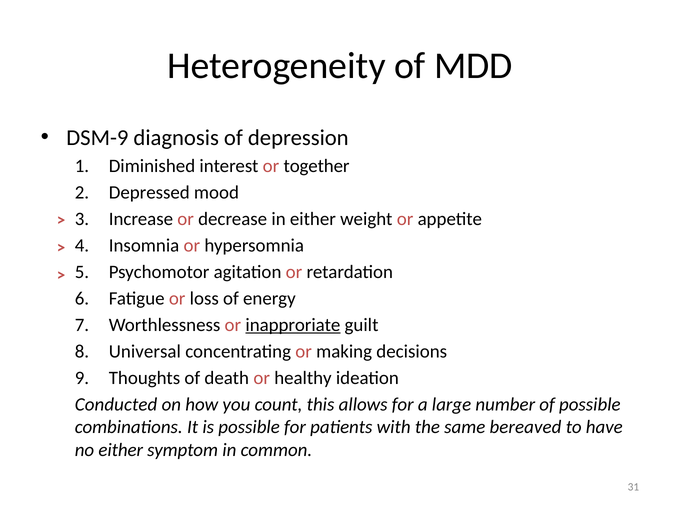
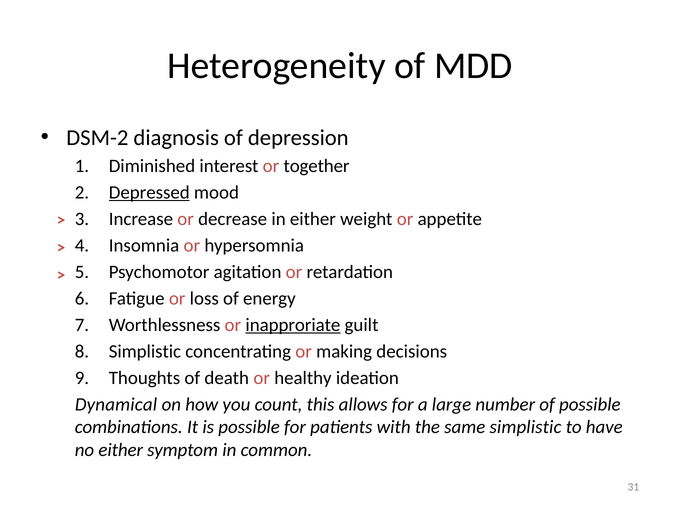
DSM-9: DSM-9 -> DSM-2
Depressed underline: none -> present
Universal at (145, 351): Universal -> Simplistic
Conducted: Conducted -> Dynamical
same bereaved: bereaved -> simplistic
